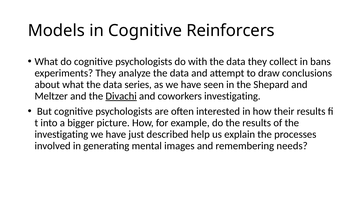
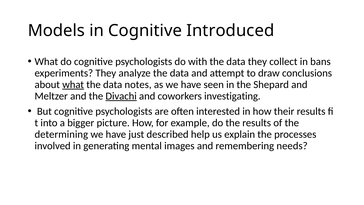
Reinforcers: Reinforcers -> Introduced
what at (73, 84) underline: none -> present
series: series -> notes
investigating at (61, 134): investigating -> determining
